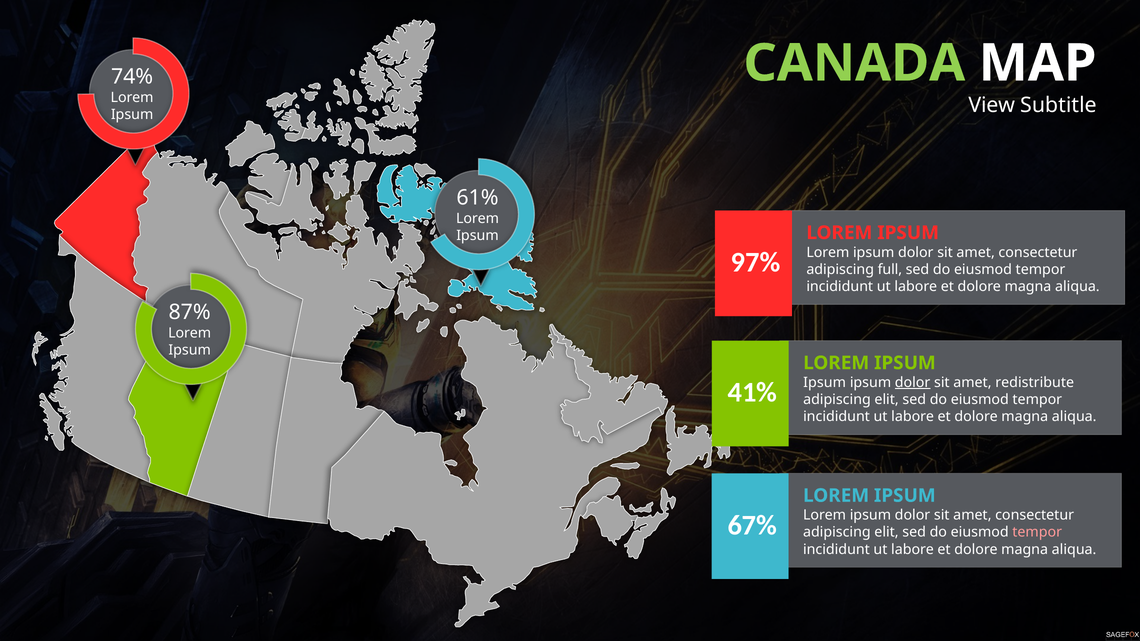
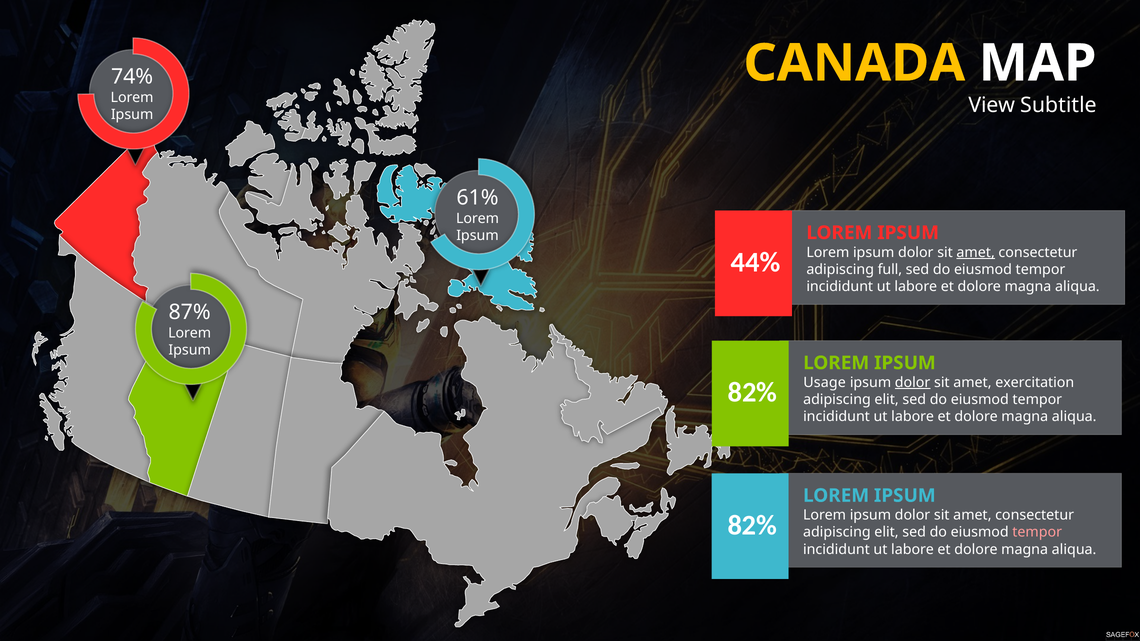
CANADA colour: light green -> yellow
amet at (976, 252) underline: none -> present
97%: 97% -> 44%
Ipsum at (825, 383): Ipsum -> Usage
redistribute: redistribute -> exercitation
41% at (752, 393): 41% -> 82%
67% at (752, 525): 67% -> 82%
